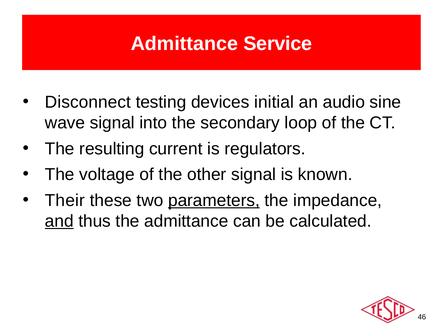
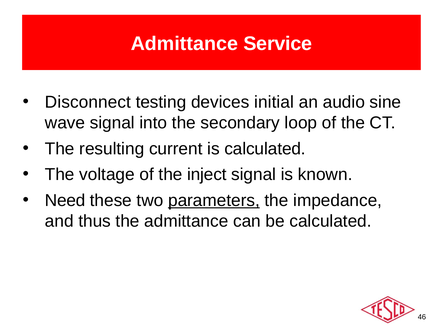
is regulators: regulators -> calculated
other: other -> inject
Their: Their -> Need
and underline: present -> none
